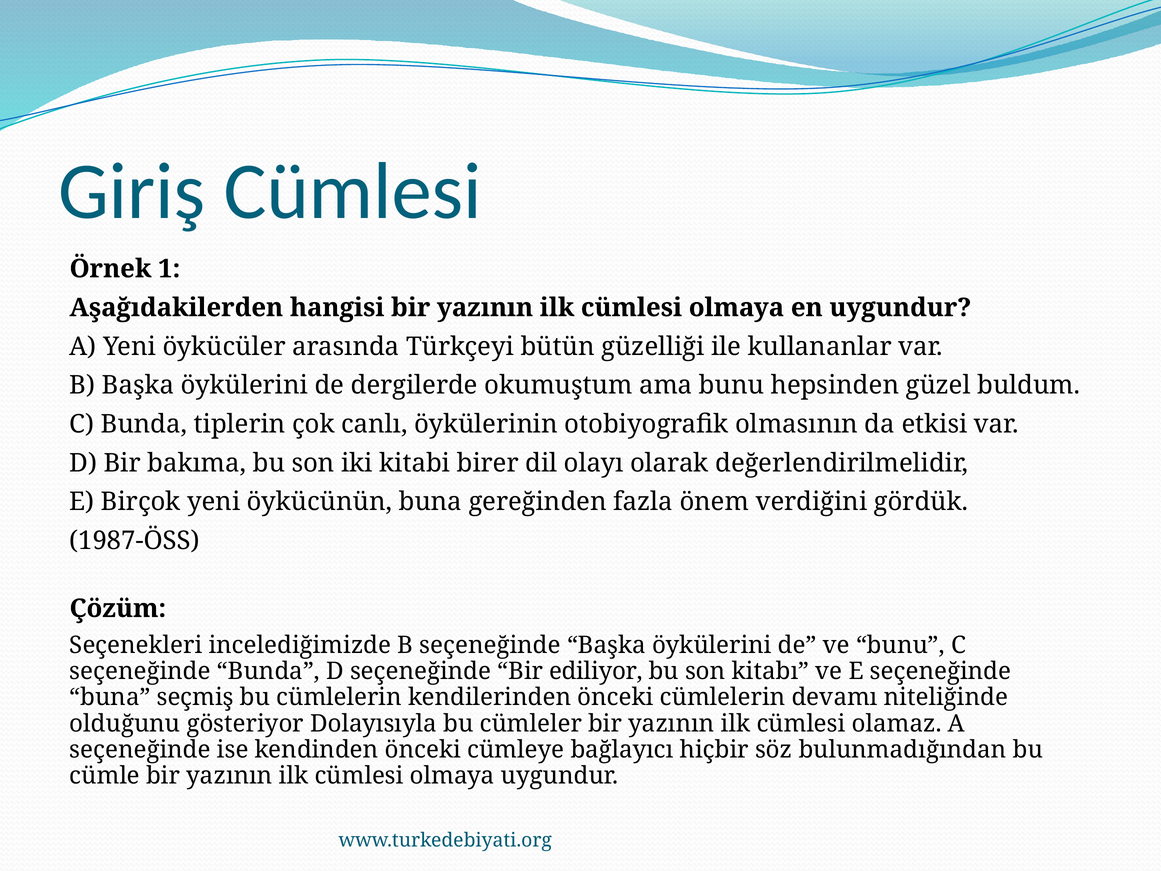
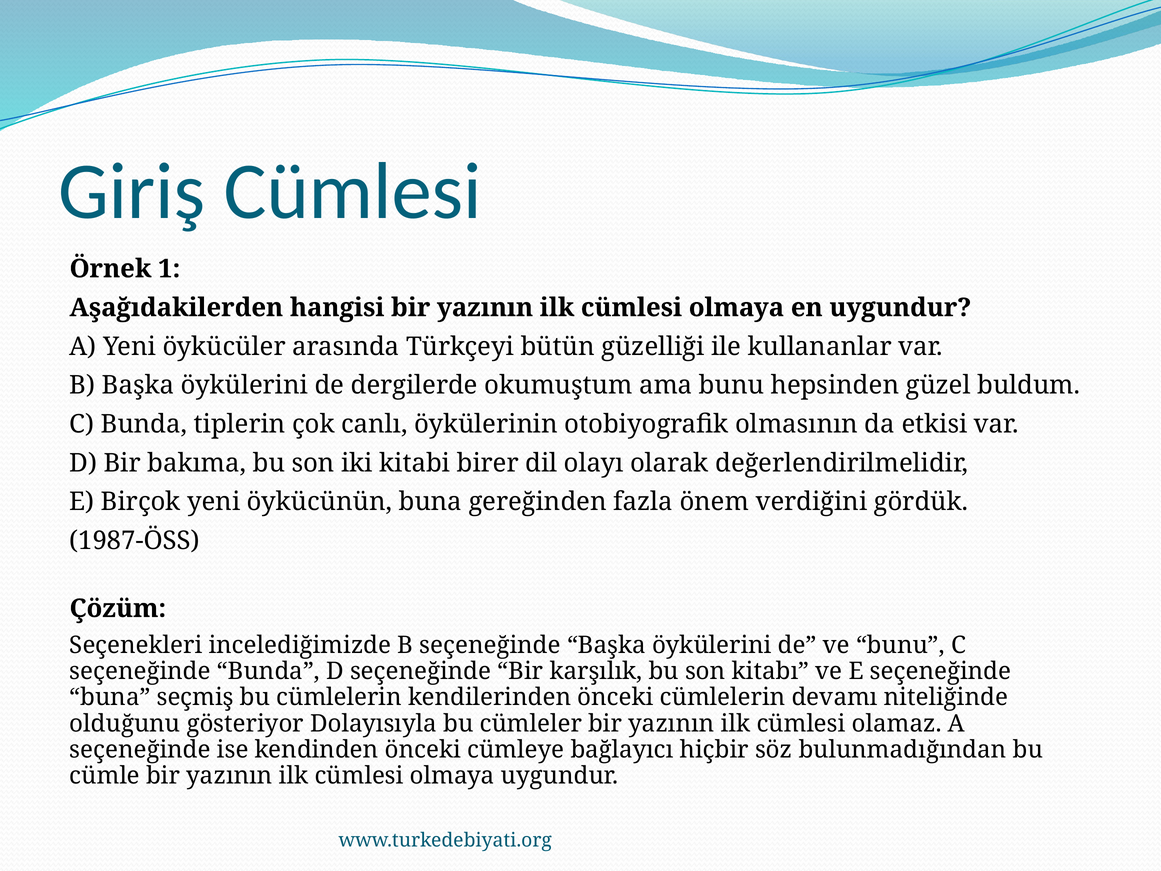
ediliyor: ediliyor -> karşılık
